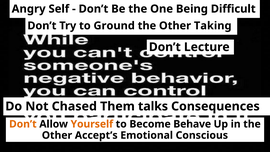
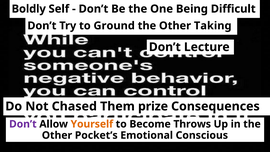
Angry: Angry -> Boldly
talks: talks -> prize
Don’t at (23, 124) colour: orange -> purple
Behave: Behave -> Throws
Accept’s: Accept’s -> Pocket’s
